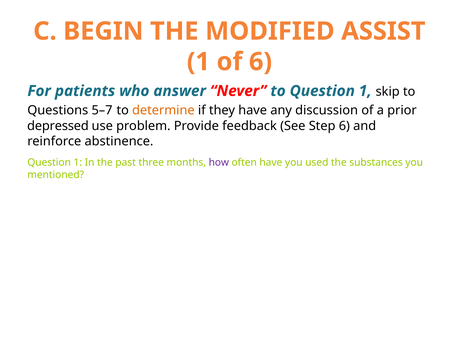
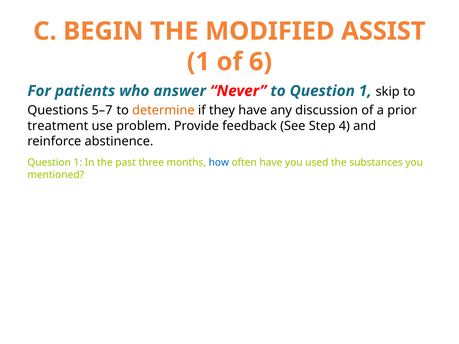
depressed: depressed -> treatment
Step 6: 6 -> 4
how colour: purple -> blue
